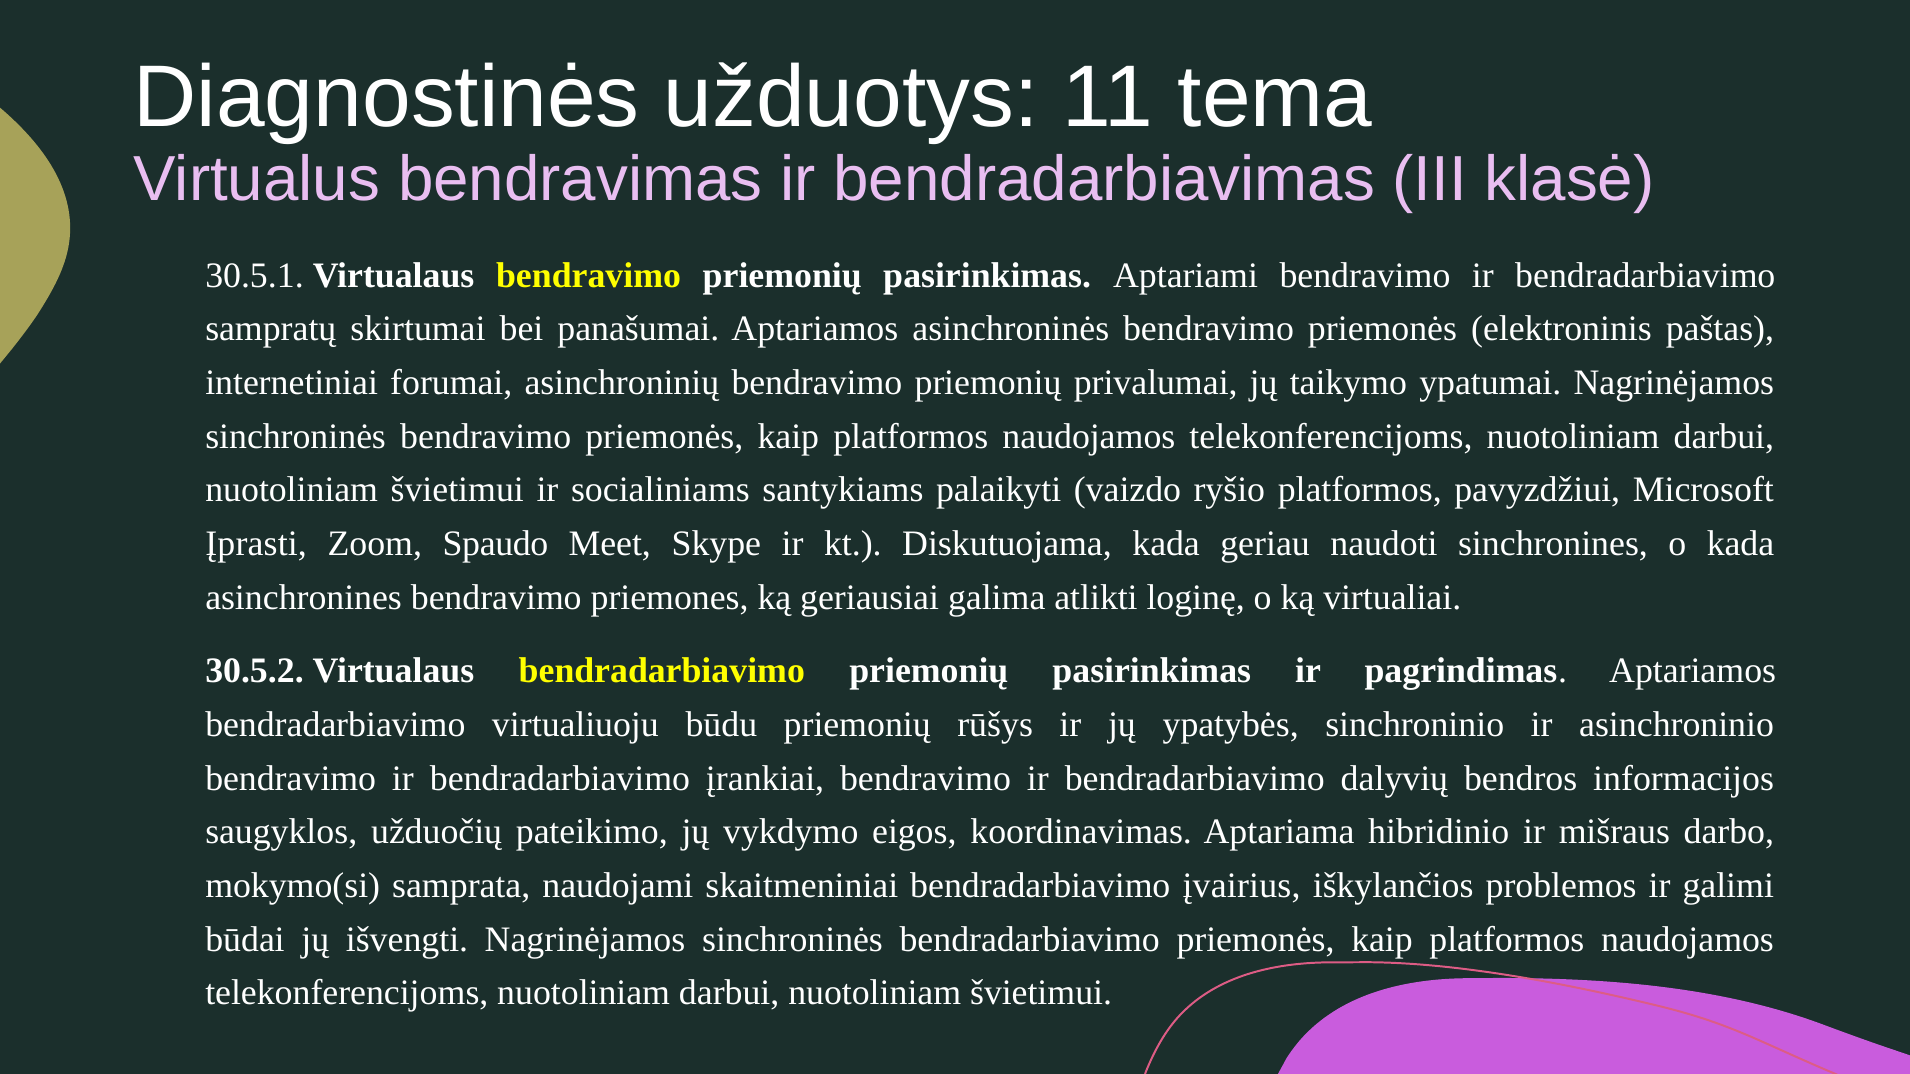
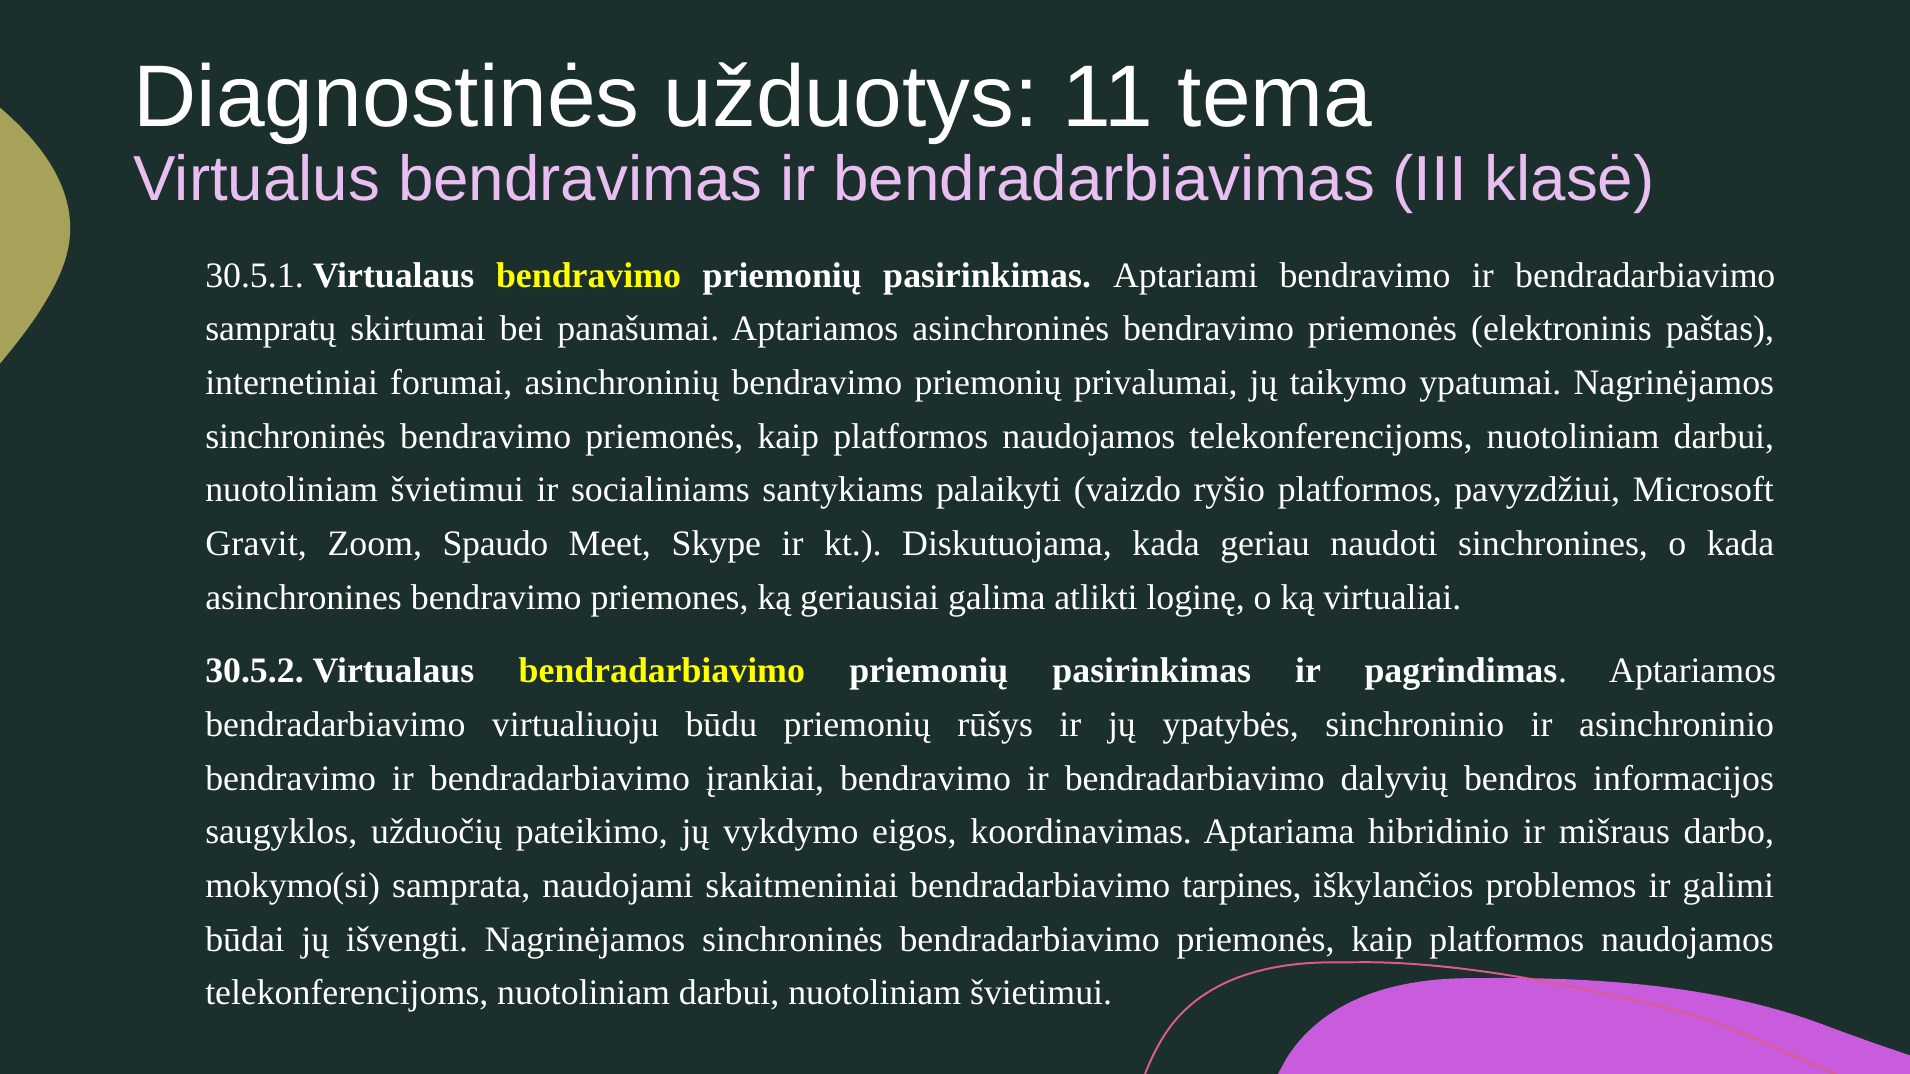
Įprasti: Įprasti -> Gravit
įvairius: įvairius -> tarpines
